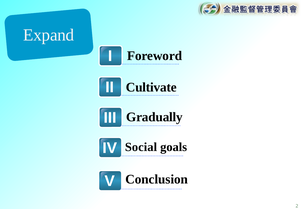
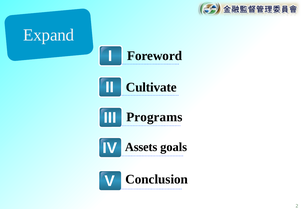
Gradually: Gradually -> Programs
Social: Social -> Assets
